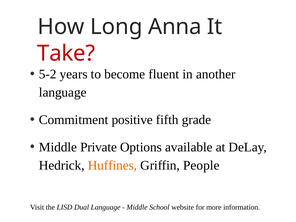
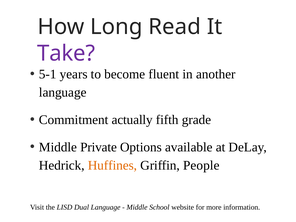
Anna: Anna -> Read
Take colour: red -> purple
5-2: 5-2 -> 5-1
positive: positive -> actually
